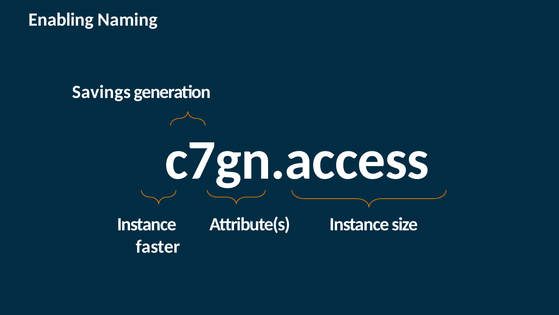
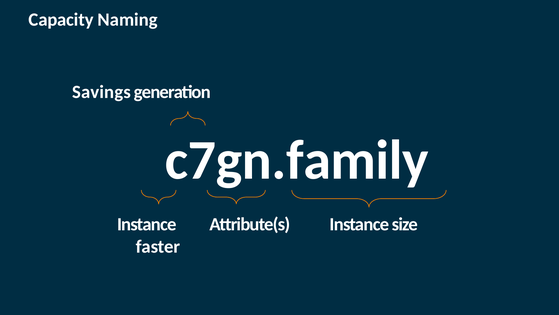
Enabling: Enabling -> Capacity
c7gn.access: c7gn.access -> c7gn.family
